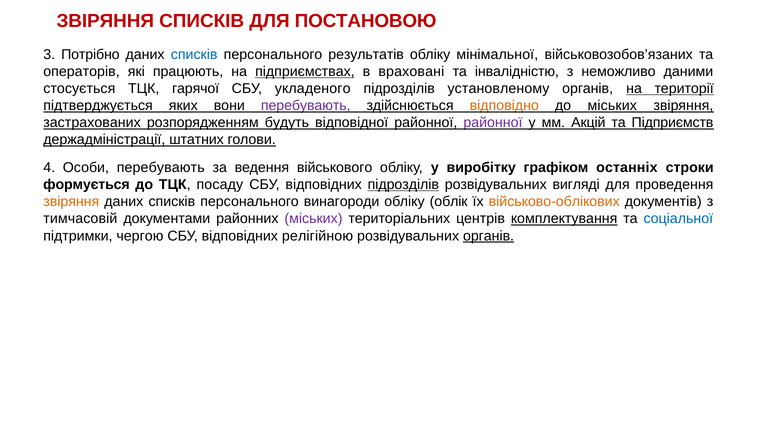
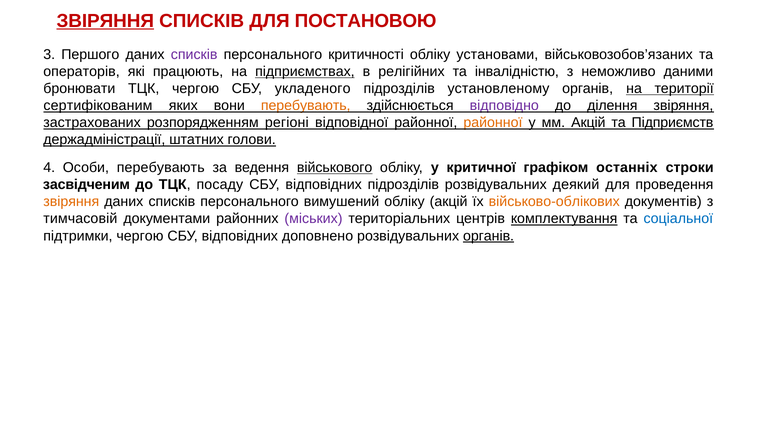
ЗВІРЯННЯ at (105, 21) underline: none -> present
Потрібно: Потрібно -> Першого
списків at (194, 55) colour: blue -> purple
результатів: результатів -> критичності
мінімальної: мінімальної -> установами
враховані: враховані -> релігійних
стосується: стосується -> бронювати
ТЦК гарячої: гарячої -> чергою
підтверджується: підтверджується -> сертифікованим
перебувають at (306, 106) colour: purple -> orange
відповідно colour: orange -> purple
до міських: міських -> ділення
будуть: будуть -> регіоні
районної at (493, 123) colour: purple -> orange
військового underline: none -> present
виробітку: виробітку -> критичної
формується: формується -> засвідченим
підрозділів at (403, 185) underline: present -> none
вигляді: вигляді -> деякий
винагороди: винагороди -> вимушений
обліку облік: облік -> акцій
релігійною: релігійною -> доповнено
